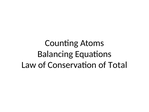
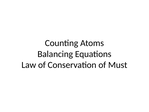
Total: Total -> Must
